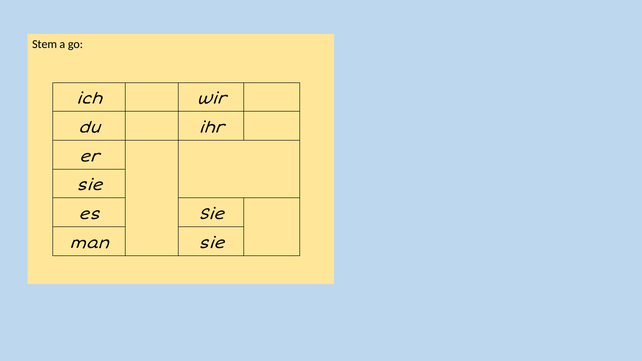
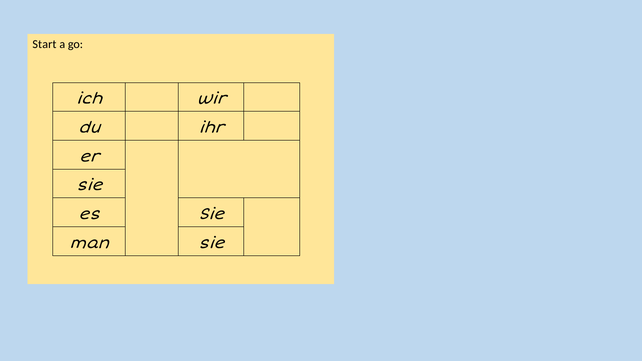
Stem: Stem -> Start
